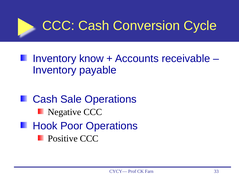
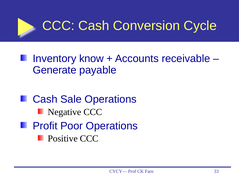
Inventory at (55, 70): Inventory -> Generate
Hook: Hook -> Profit
